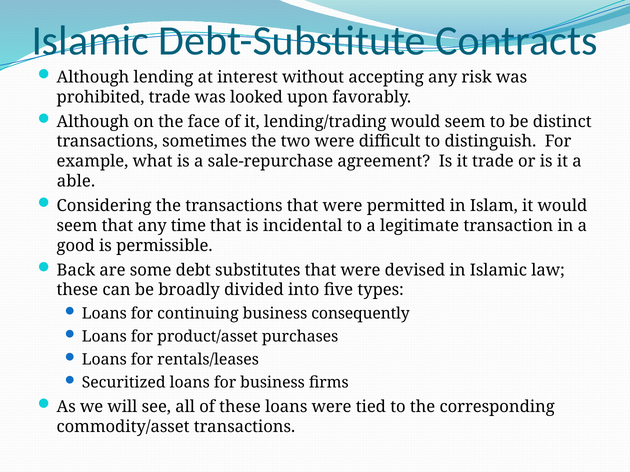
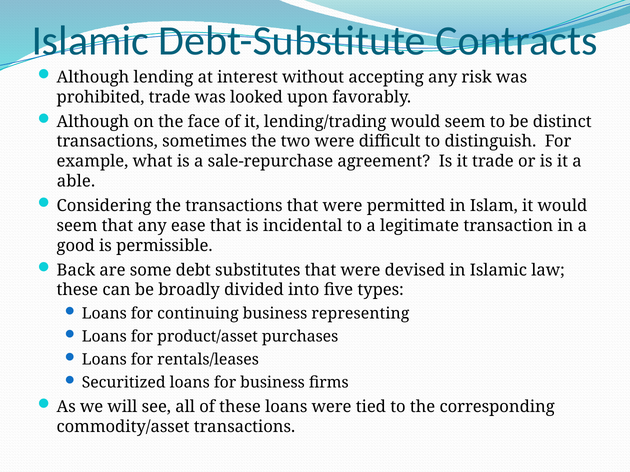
time: time -> ease
consequently: consequently -> representing
